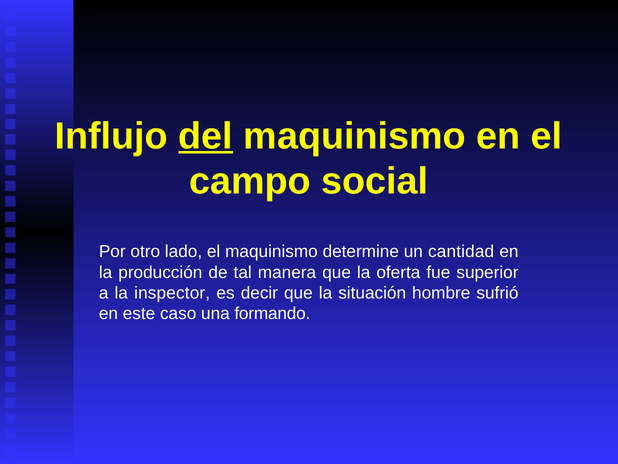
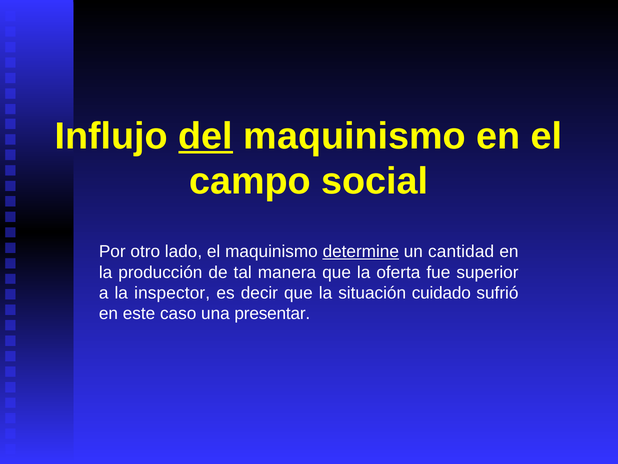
determine underline: none -> present
hombre: hombre -> cuidado
formando: formando -> presentar
